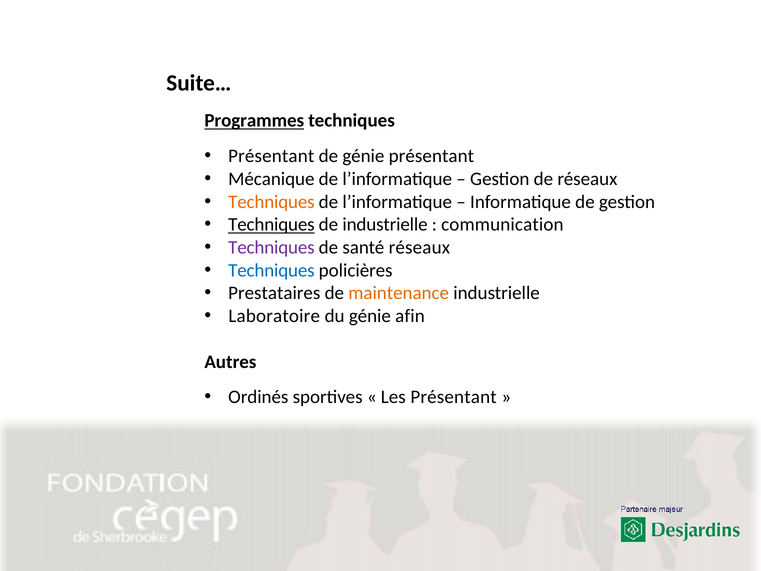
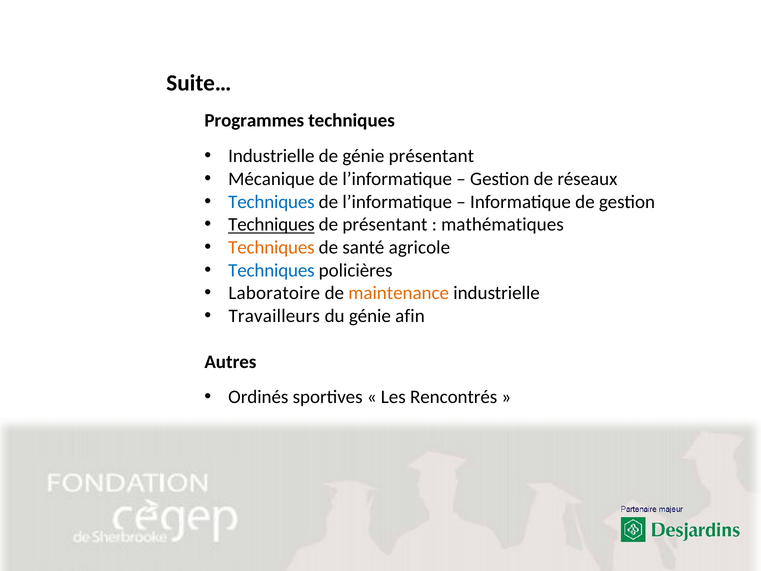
Programmes underline: present -> none
Présentant at (271, 156): Présentant -> Industrielle
Techniques at (271, 202) colour: orange -> blue
de industrielle: industrielle -> présentant
communication: communication -> mathématiques
Techniques at (271, 247) colour: purple -> orange
santé réseaux: réseaux -> agricole
Prestataires: Prestataires -> Laboratoire
Laboratoire: Laboratoire -> Travailleurs
Les Présentant: Présentant -> Rencontrés
